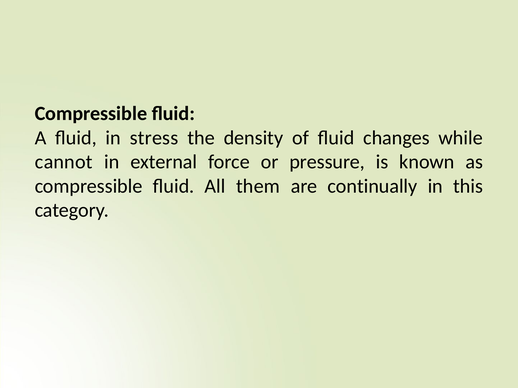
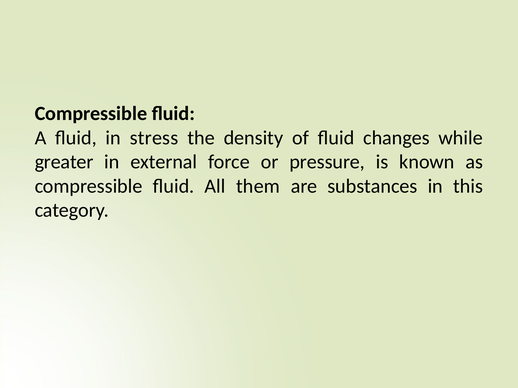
cannot: cannot -> greater
continually: continually -> substances
